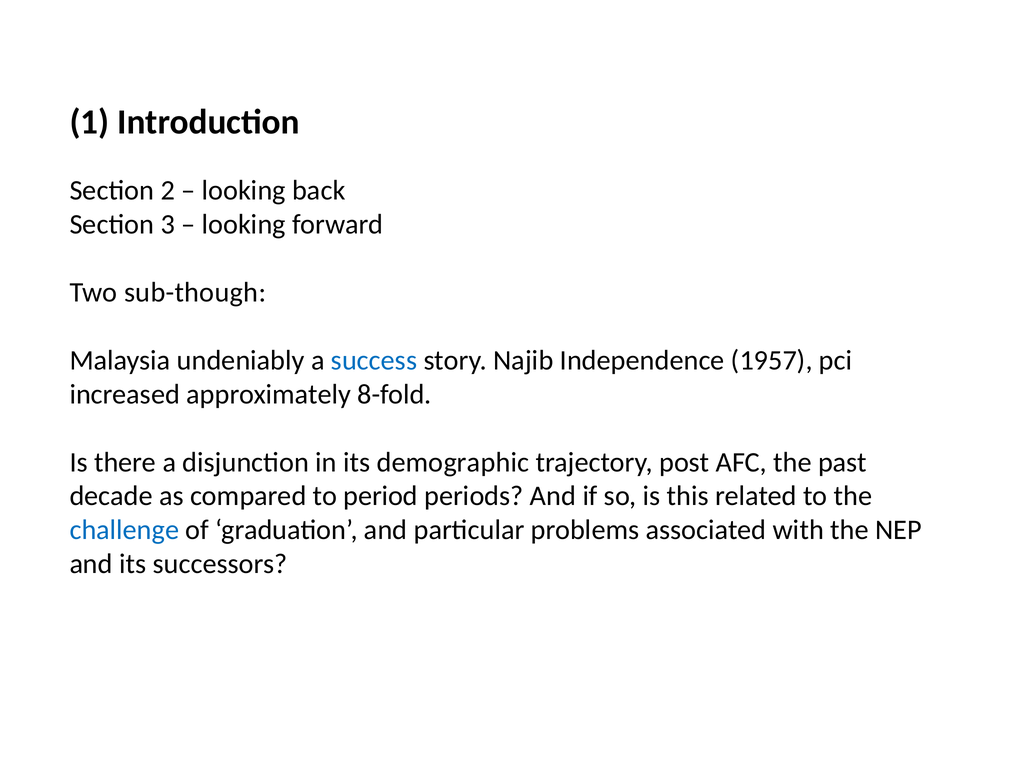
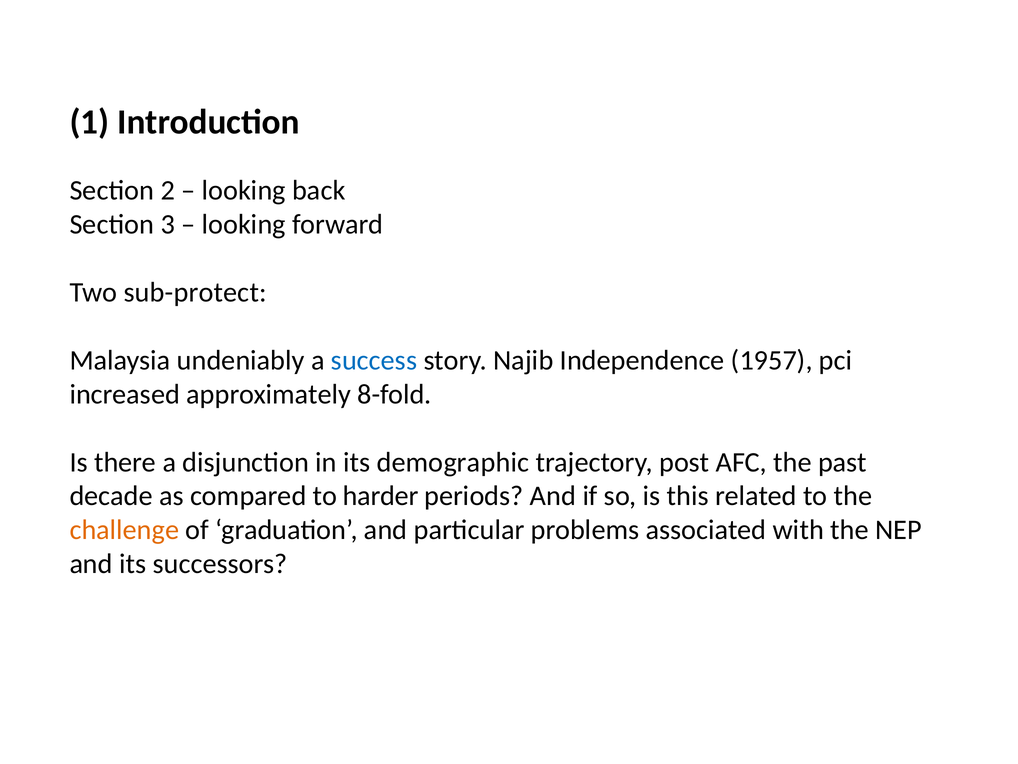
sub-though: sub-though -> sub-protect
period: period -> harder
challenge colour: blue -> orange
